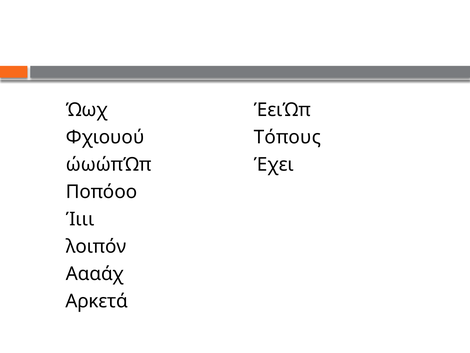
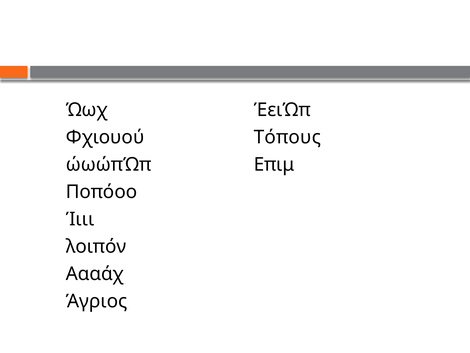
Έχει: Έχει -> Επιμ
Αρκετά: Αρκετά -> Άγριος
